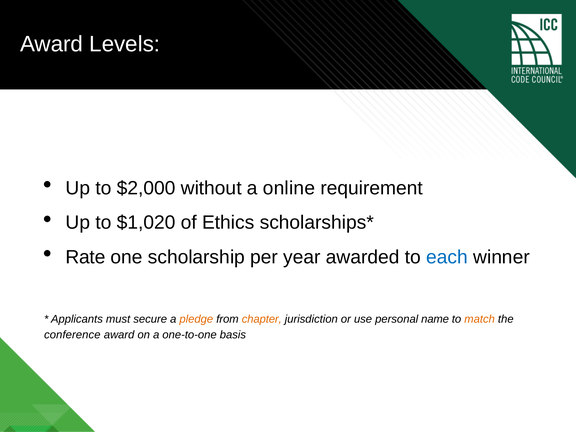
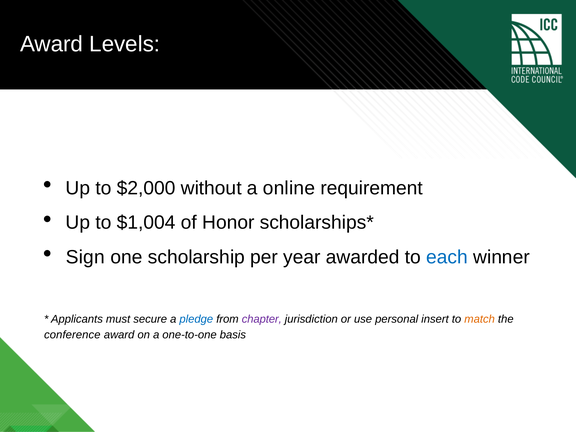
$1,020: $1,020 -> $1,004
Ethics: Ethics -> Honor
Rate: Rate -> Sign
pledge colour: orange -> blue
chapter colour: orange -> purple
name: name -> insert
